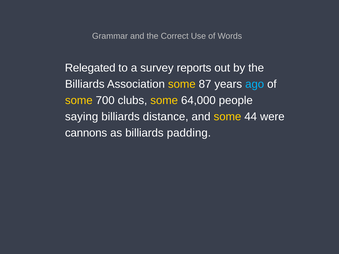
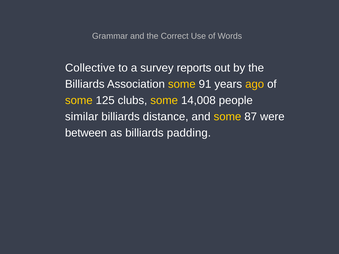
Relegated: Relegated -> Collective
87: 87 -> 91
ago colour: light blue -> yellow
700: 700 -> 125
64,000: 64,000 -> 14,008
saying: saying -> similar
44: 44 -> 87
cannons: cannons -> between
